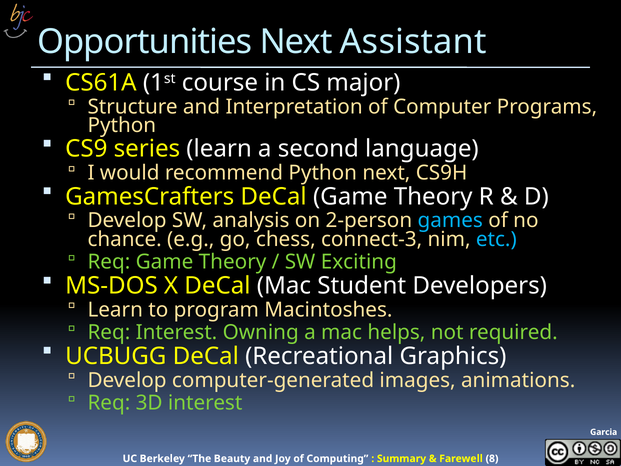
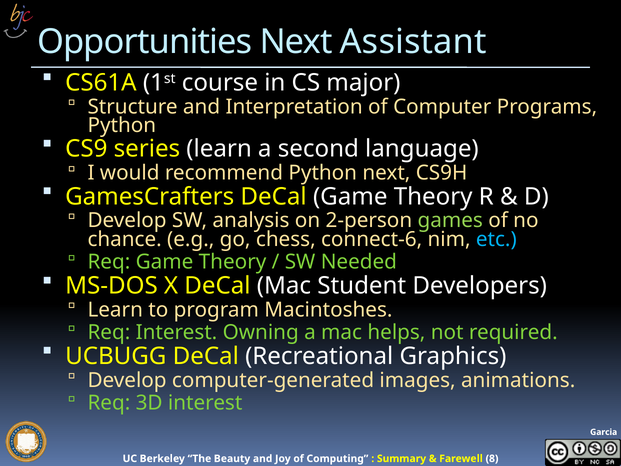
games colour: light blue -> light green
connect-3: connect-3 -> connect-6
Exciting: Exciting -> Needed
